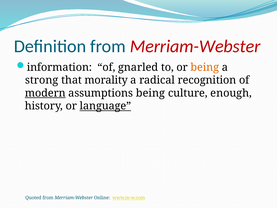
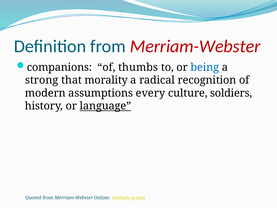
information: information -> companions
gnarled: gnarled -> thumbs
being at (205, 67) colour: orange -> blue
modern underline: present -> none
assumptions being: being -> every
enough: enough -> soldiers
